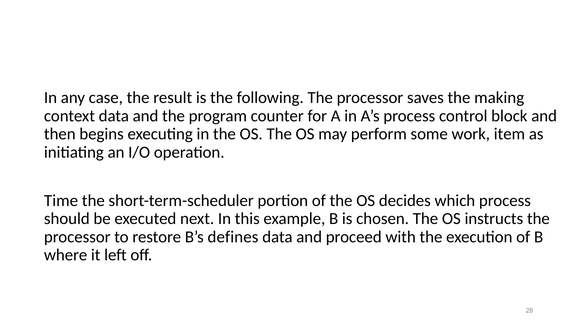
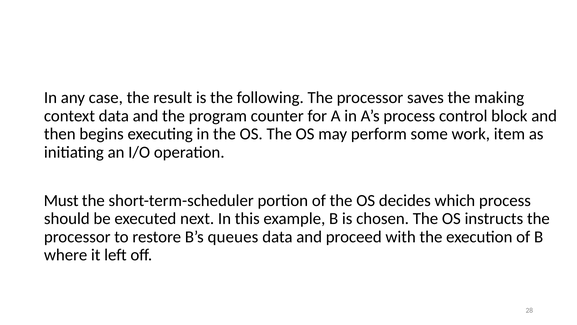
Time: Time -> Must
defines: defines -> queues
